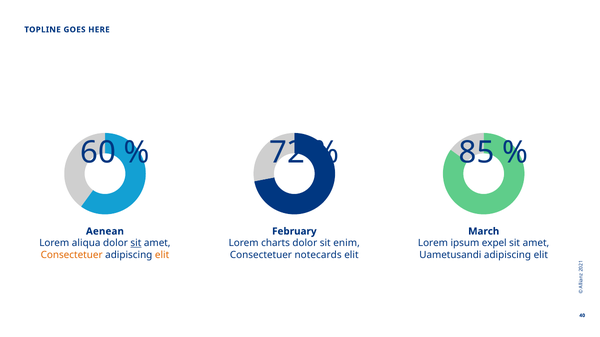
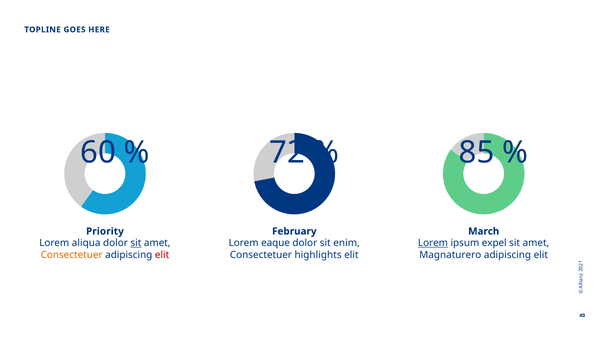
Aenean: Aenean -> Priority
charts: charts -> eaque
Lorem at (433, 244) underline: none -> present
elit at (162, 255) colour: orange -> red
notecards: notecards -> highlights
Uametusandi: Uametusandi -> Magnaturero
